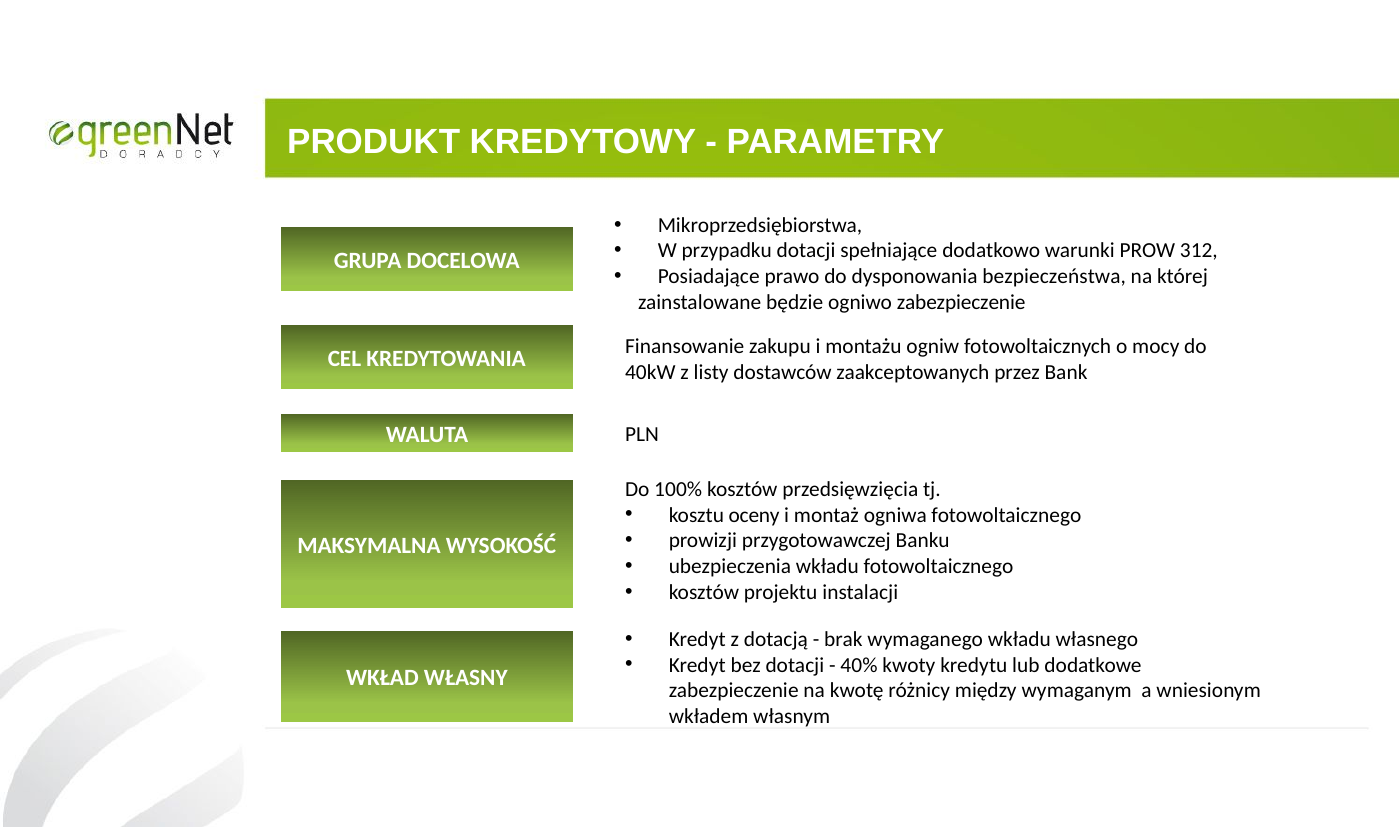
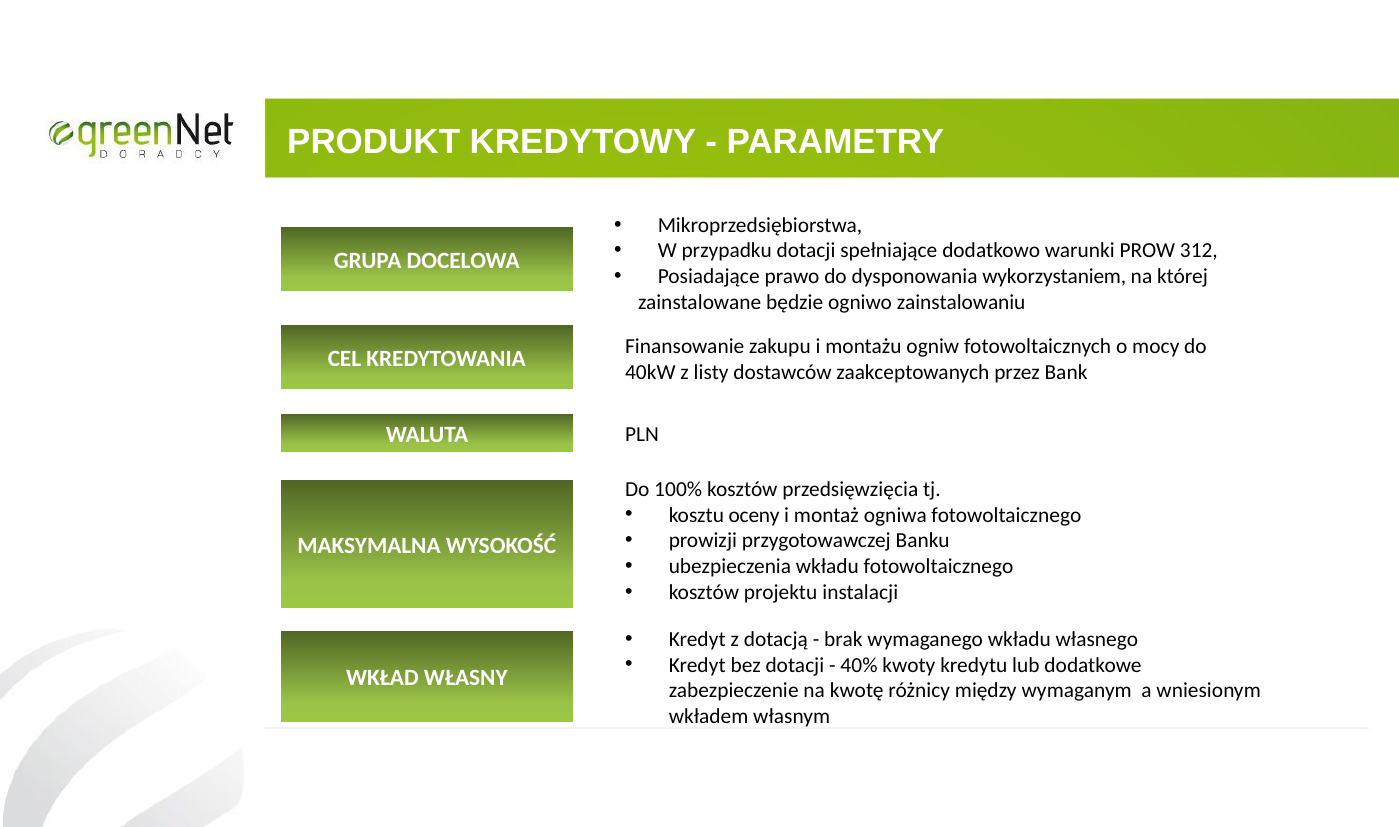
bezpieczeństwa: bezpieczeństwa -> wykorzystaniem
ogniwo zabezpieczenie: zabezpieczenie -> zainstalowaniu
